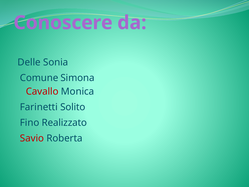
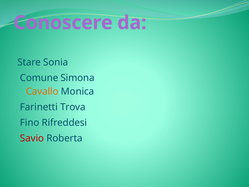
Delle: Delle -> Stare
Cavallo colour: red -> orange
Solito: Solito -> Trova
Realizzato: Realizzato -> Rifreddesi
